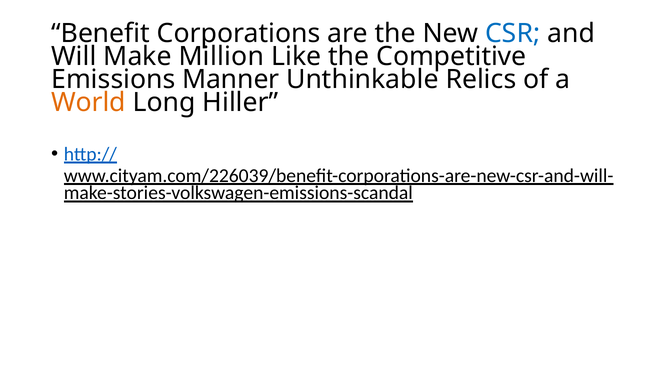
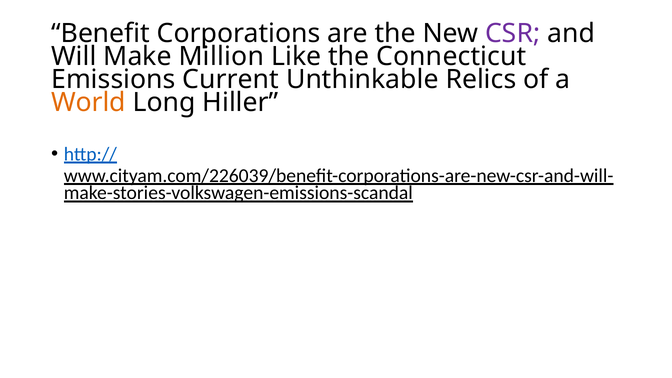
CSR colour: blue -> purple
Competitive: Competitive -> Connecticut
Manner: Manner -> Current
